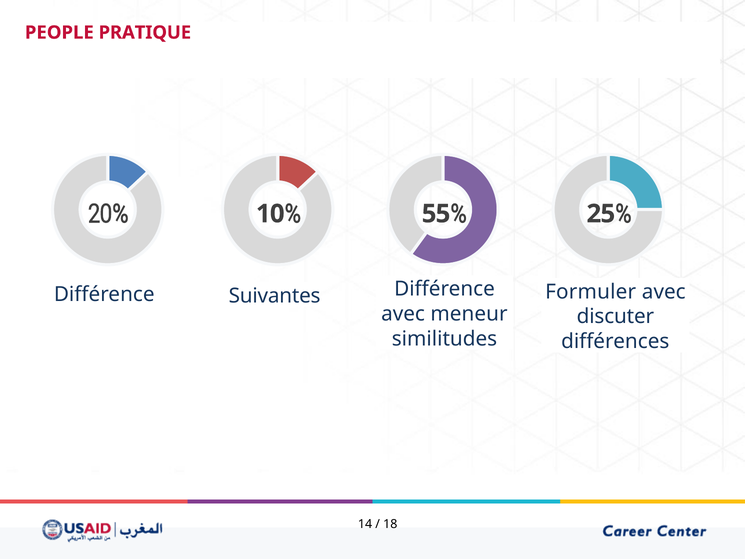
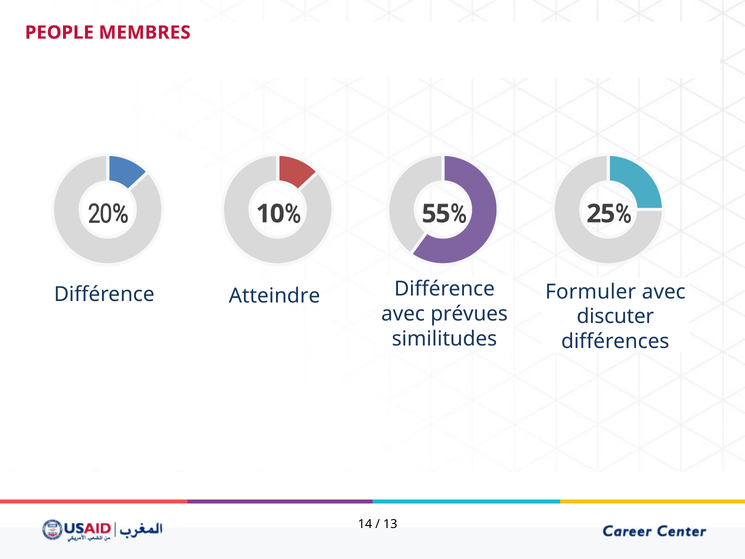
PRATIQUE: PRATIQUE -> MEMBRES
Suivantes: Suivantes -> Atteindre
meneur: meneur -> prévues
18: 18 -> 13
